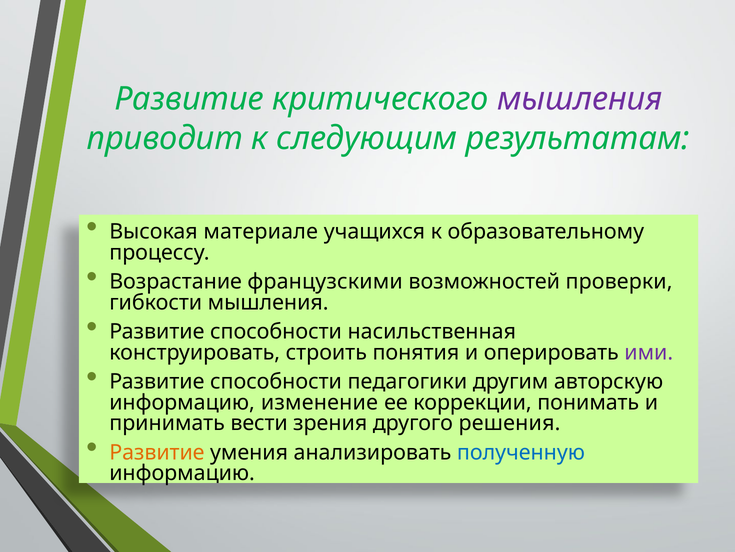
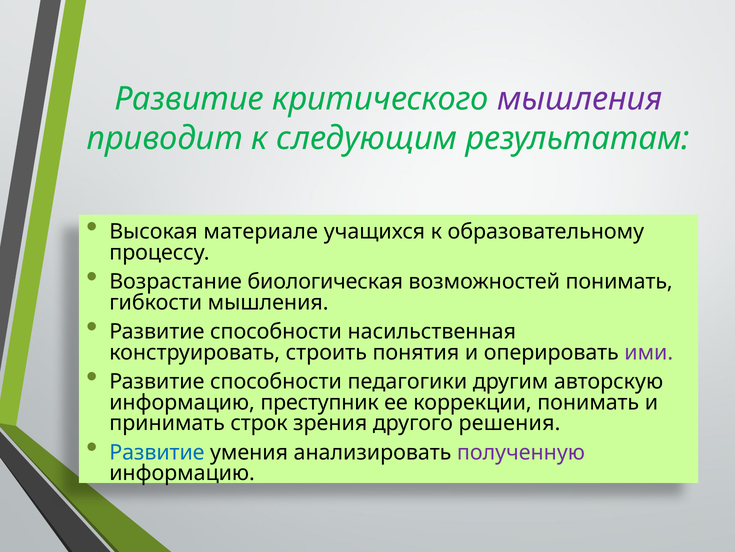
французскими: французскими -> биологическая
возможностей проверки: проверки -> понимать
изменение: изменение -> преступник
вести: вести -> строк
Развитие at (157, 452) colour: orange -> blue
полученную colour: blue -> purple
